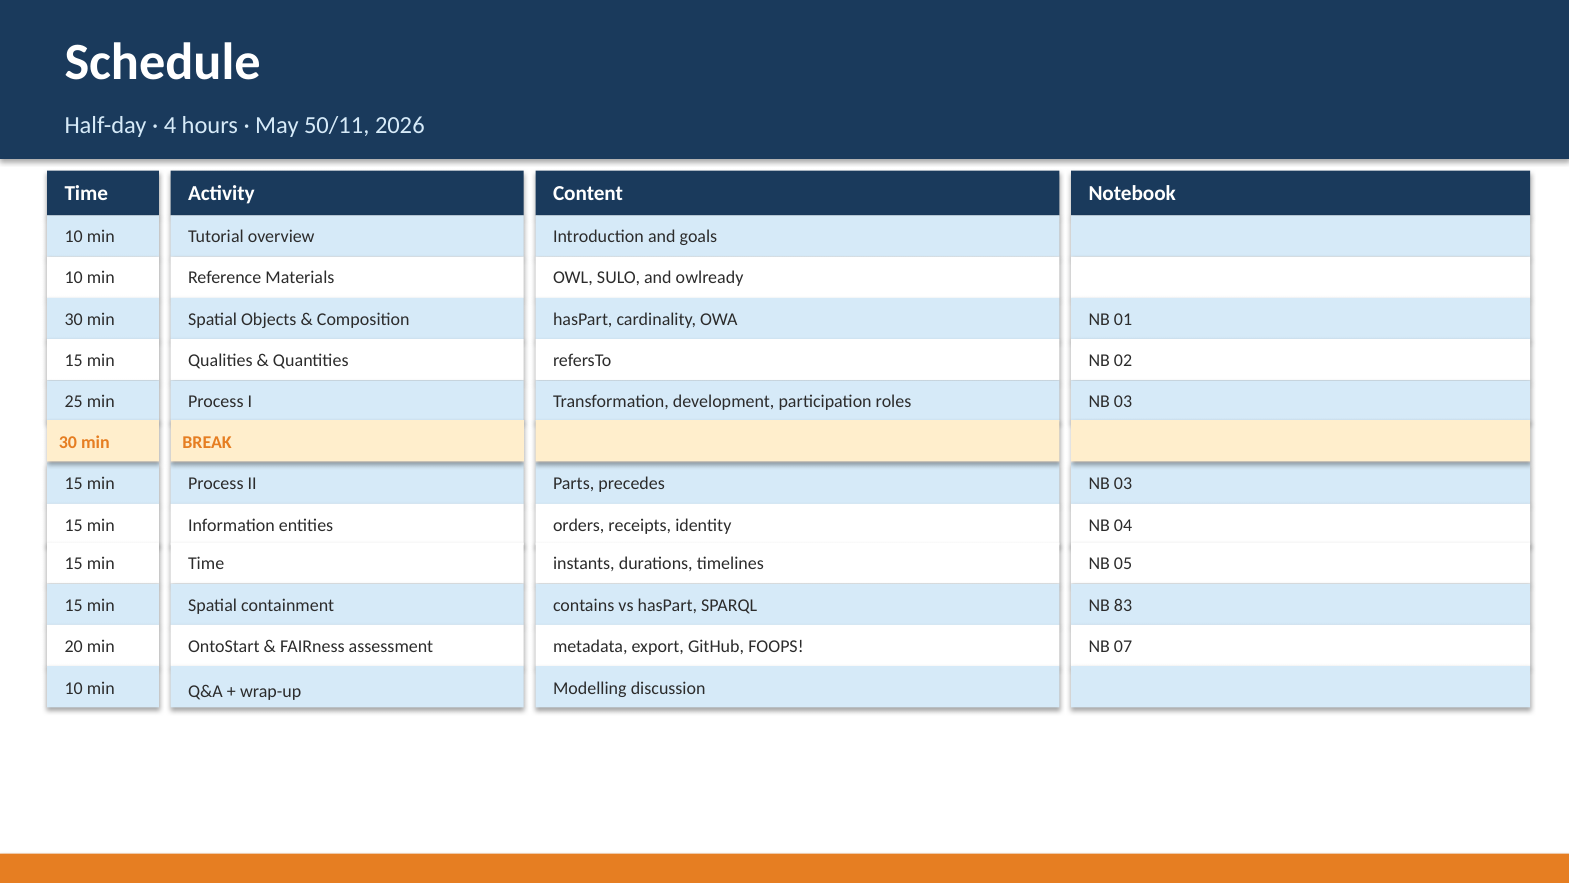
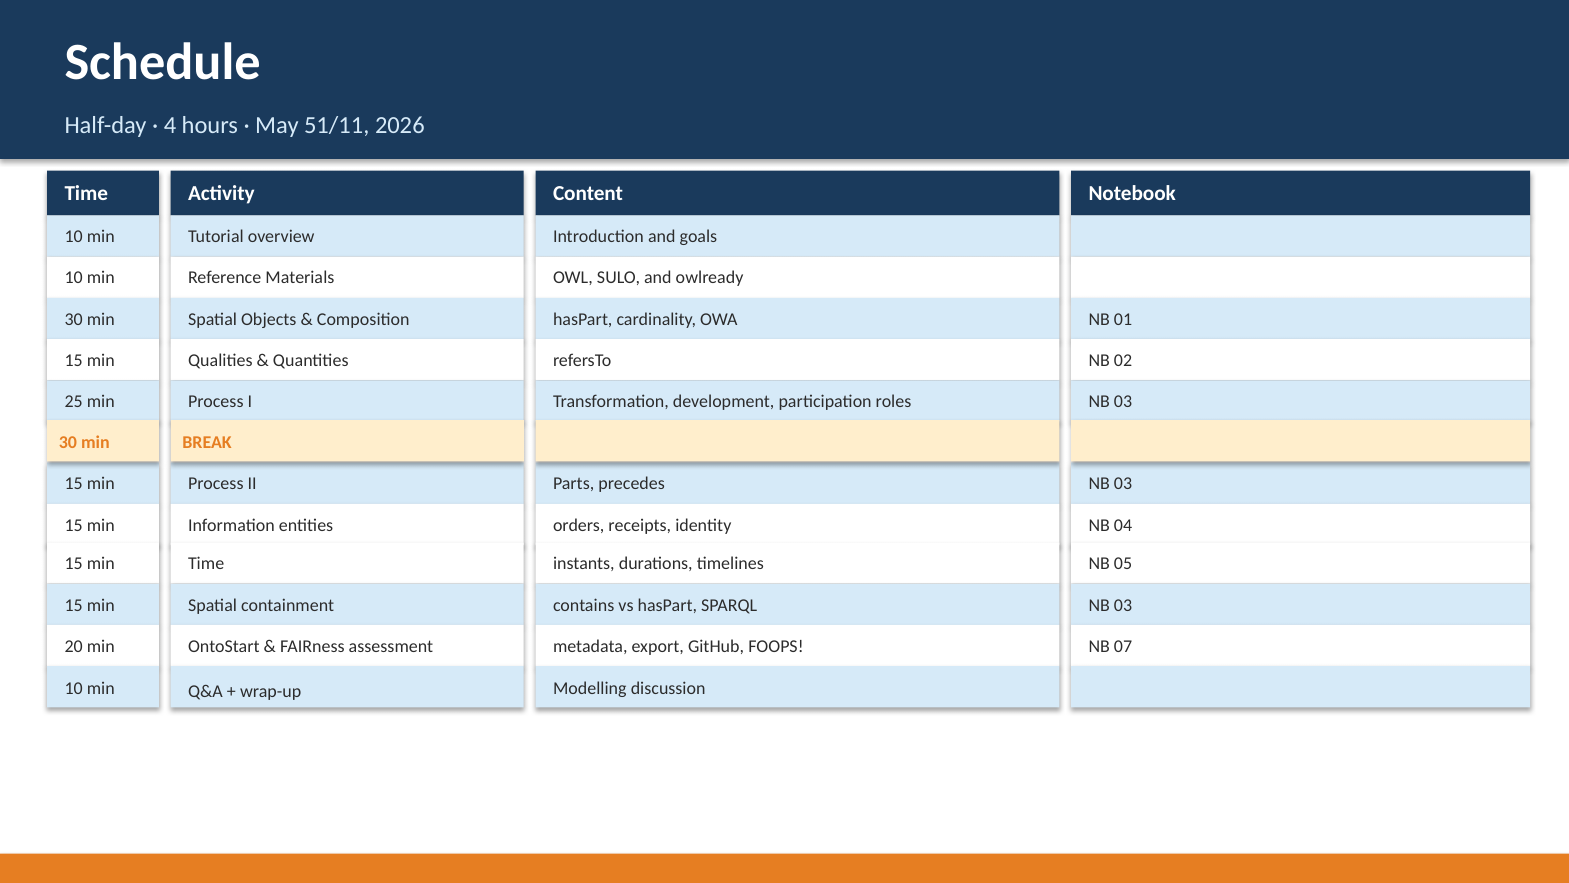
50/11: 50/11 -> 51/11
SPARQL NB 83: 83 -> 03
